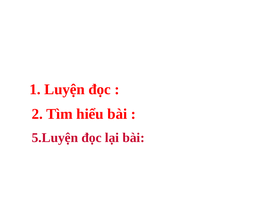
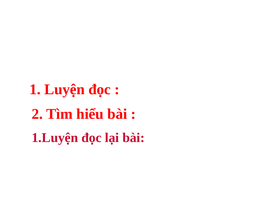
5.Luyện: 5.Luyện -> 1.Luyện
